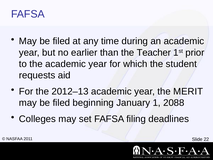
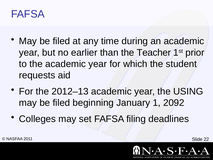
MERIT: MERIT -> USING
2088: 2088 -> 2092
